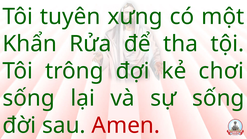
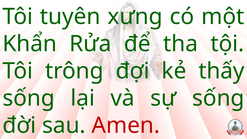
chơi: chơi -> thấy
